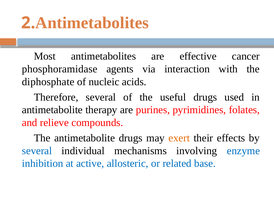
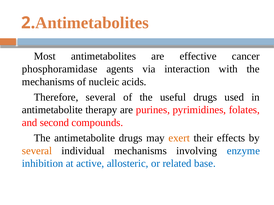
diphosphate at (48, 82): diphosphate -> mechanisms
relieve: relieve -> second
several at (37, 151) colour: blue -> orange
